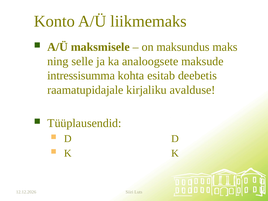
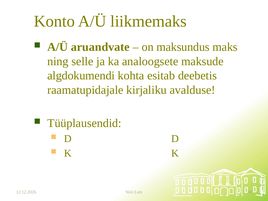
maksmisele: maksmisele -> aruandvate
intressisumma: intressisumma -> algdokumendi
